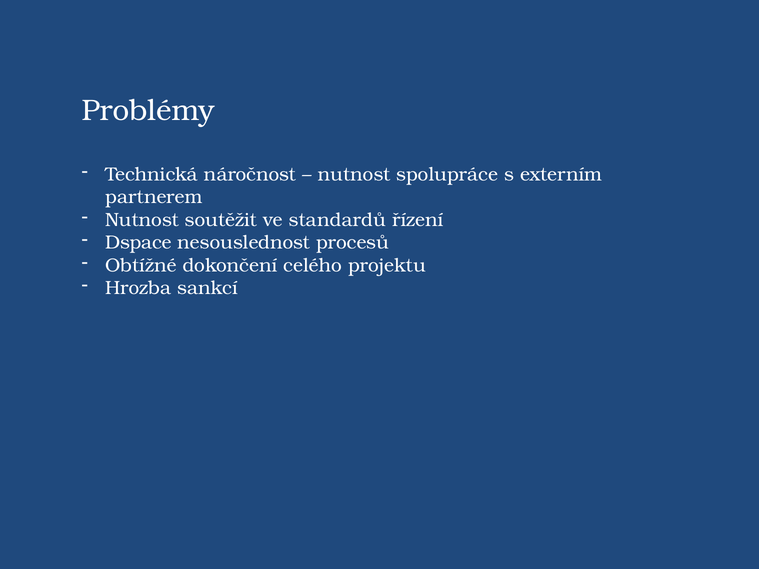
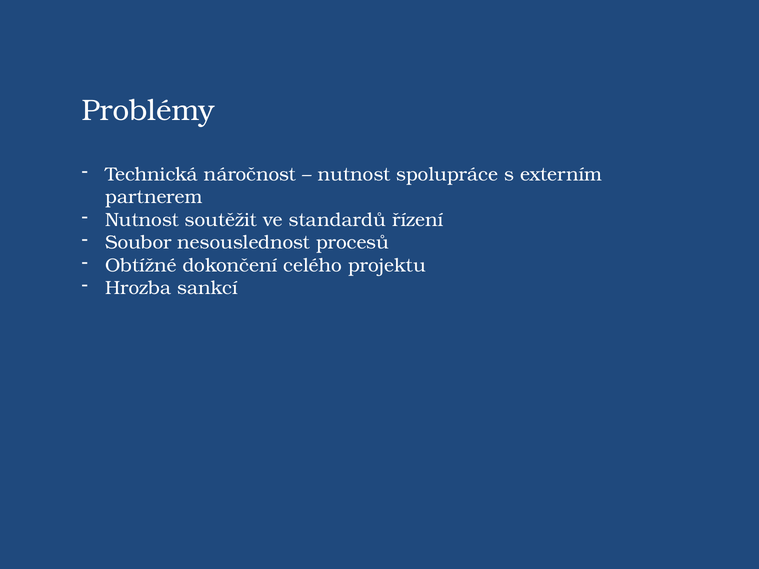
Dspace: Dspace -> Soubor
